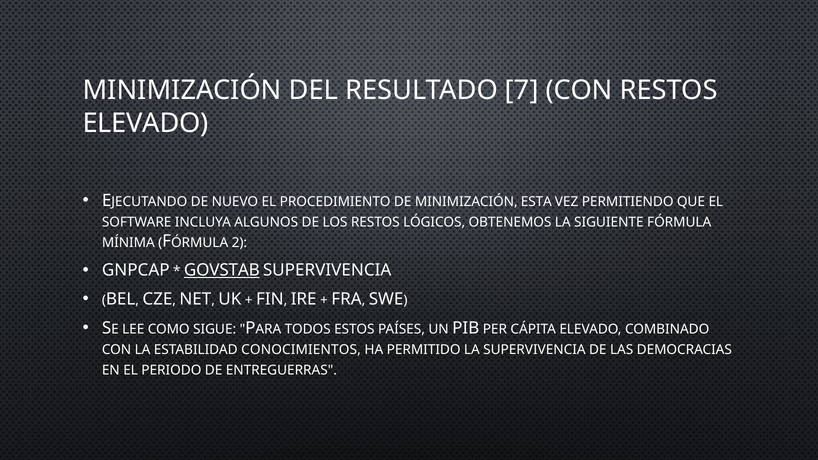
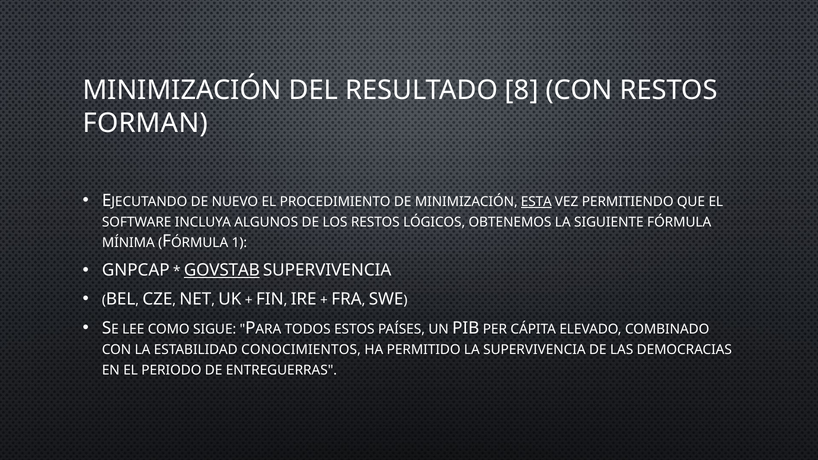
7: 7 -> 8
ELEVADO at (146, 123): ELEVADO -> FORMAN
ESTA underline: none -> present
2: 2 -> 1
